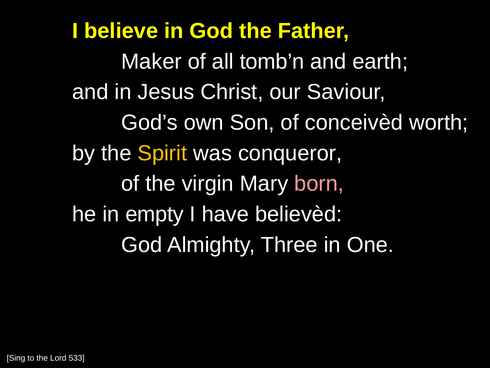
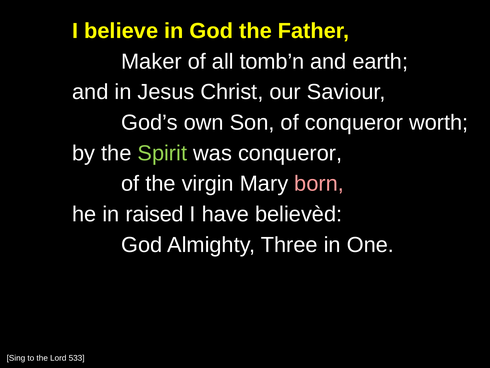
of conceivèd: conceivèd -> conqueror
Spirit colour: yellow -> light green
empty: empty -> raised
